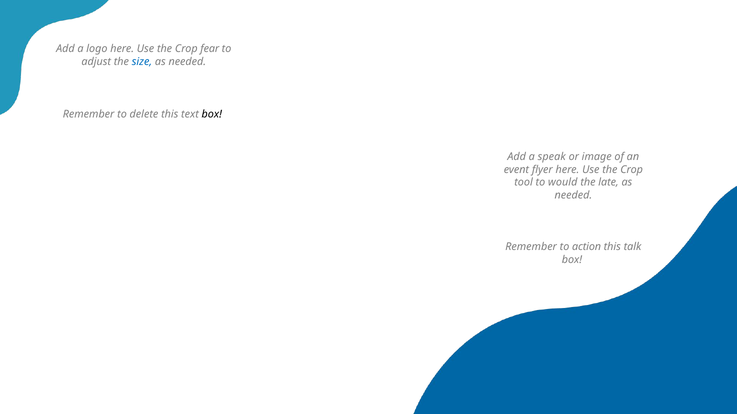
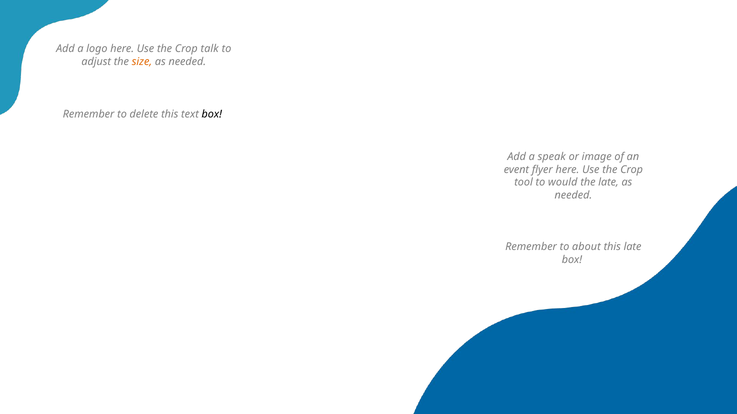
fear: fear -> talk
size colour: blue -> orange
action: action -> about
this talk: talk -> late
